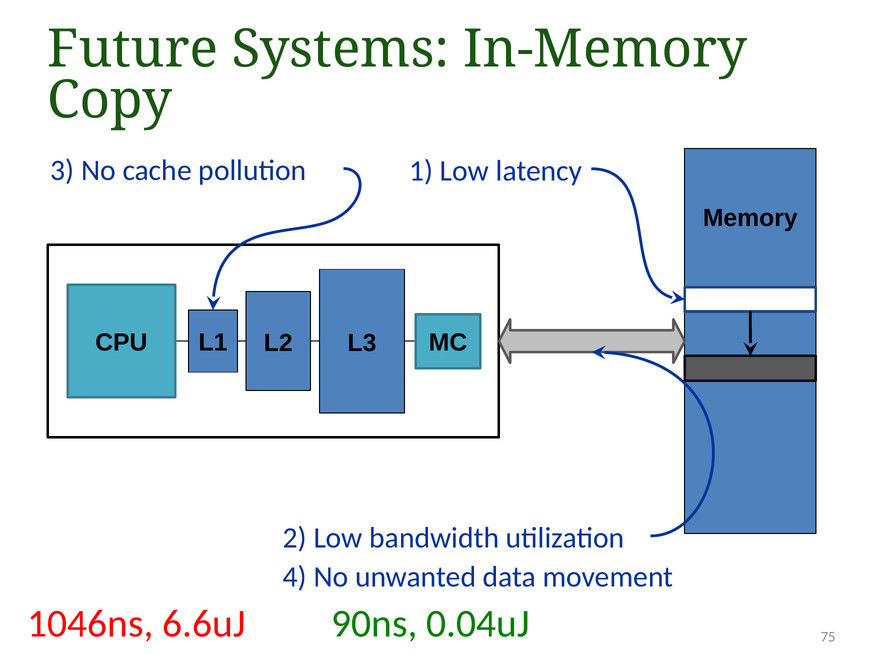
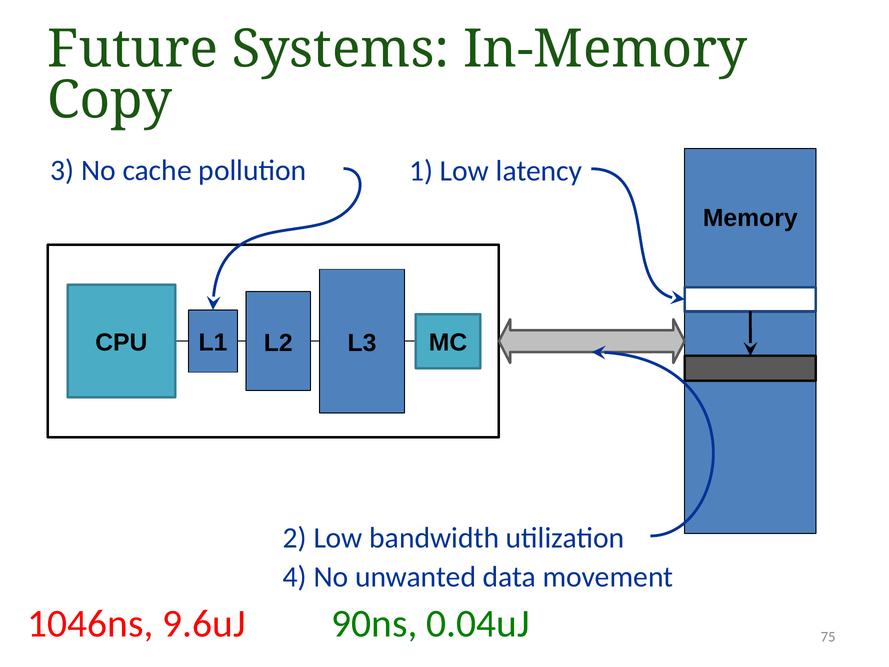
6.6uJ: 6.6uJ -> 9.6uJ
